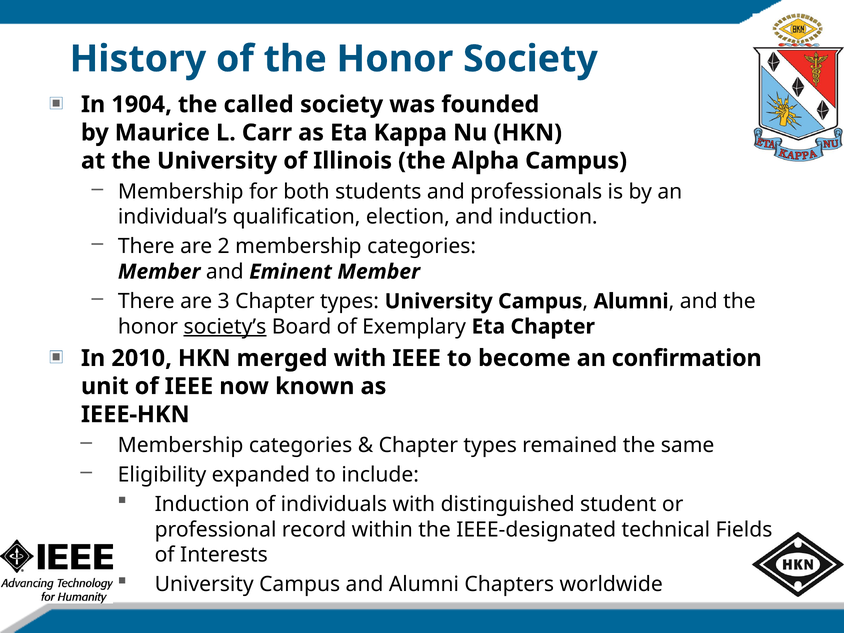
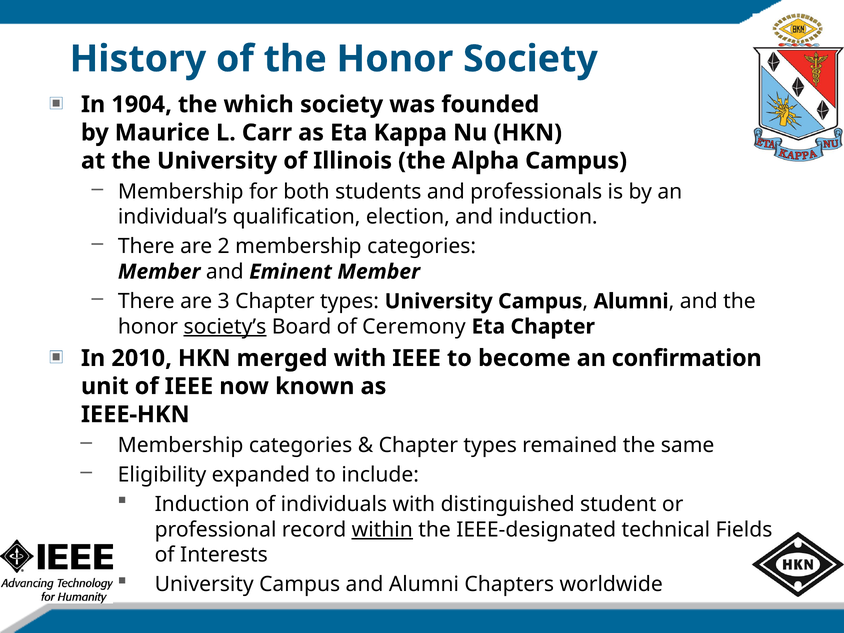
called: called -> which
Exemplary: Exemplary -> Ceremony
within underline: none -> present
